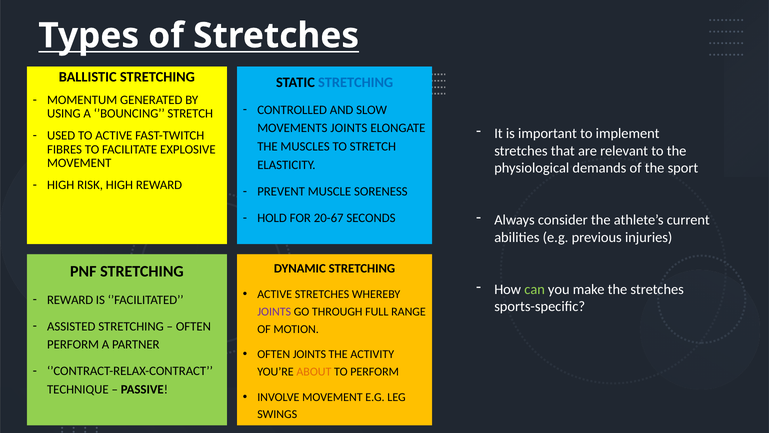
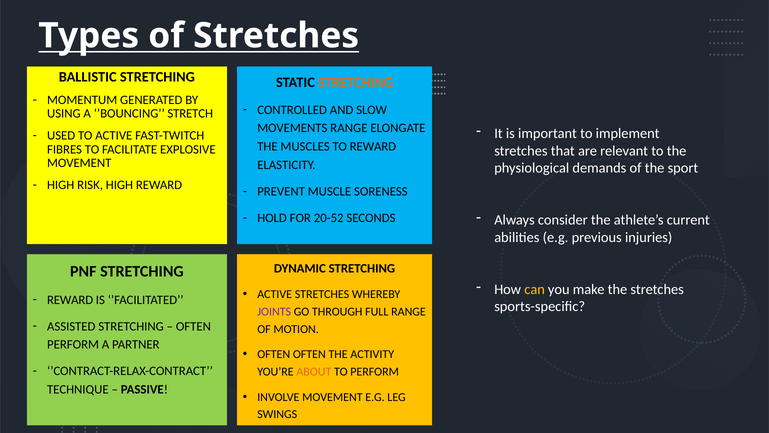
STRETCHING at (356, 82) colour: blue -> orange
MOVEMENTS JOINTS: JOINTS -> RANGE
TO STRETCH: STRETCH -> REWARD
20-67: 20-67 -> 20-52
can colour: light green -> yellow
OFTEN JOINTS: JOINTS -> OFTEN
